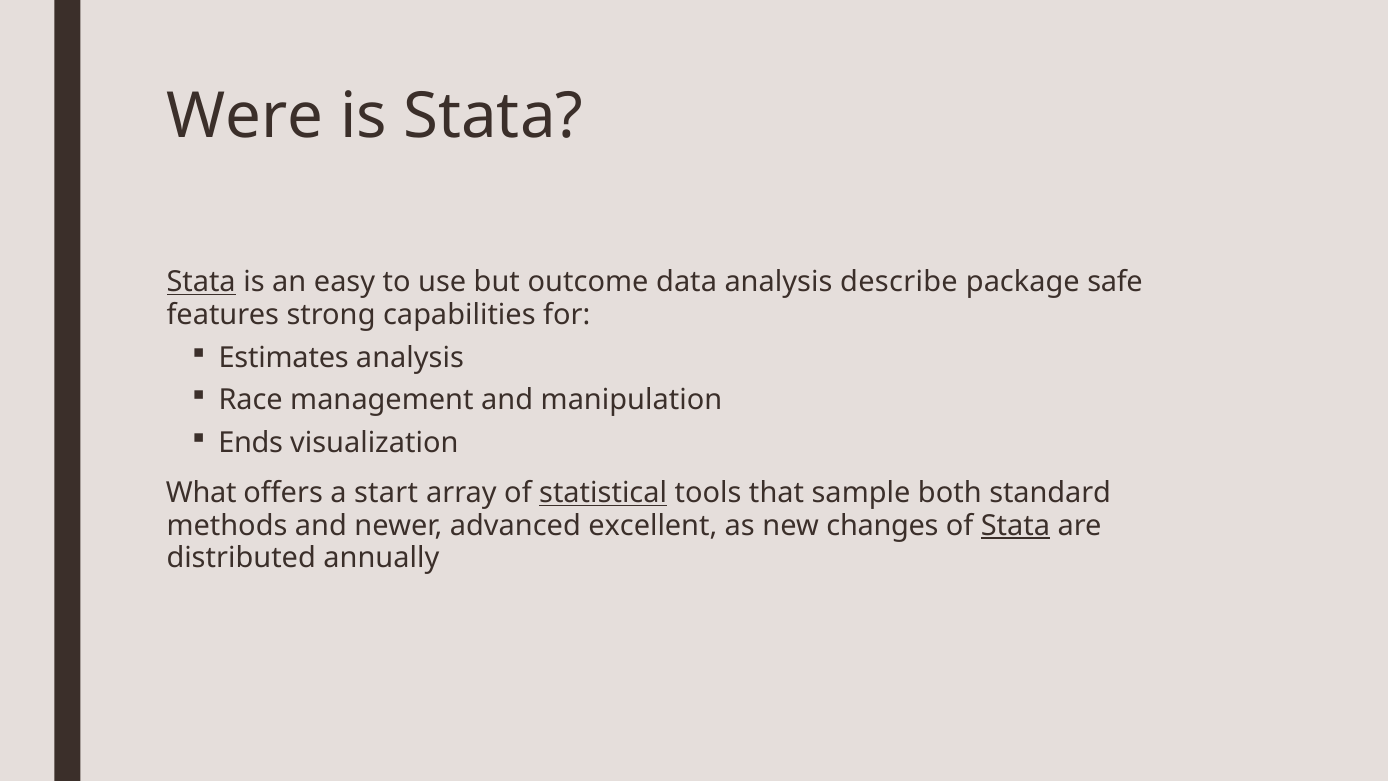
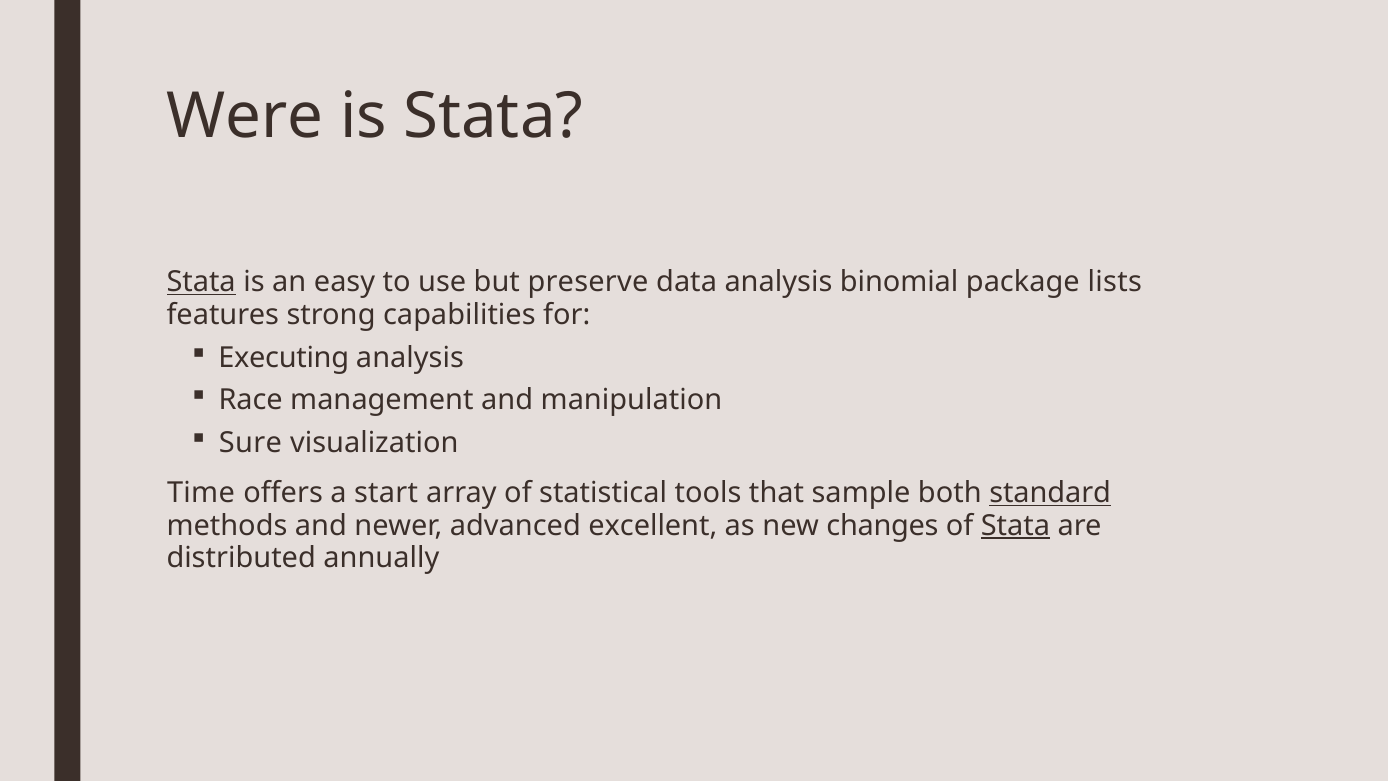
outcome: outcome -> preserve
describe: describe -> binomial
safe: safe -> lists
Estimates: Estimates -> Executing
Ends: Ends -> Sure
What: What -> Time
statistical underline: present -> none
standard underline: none -> present
